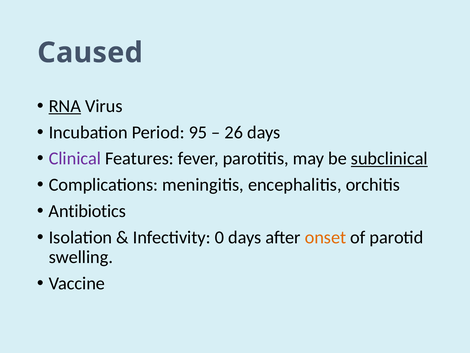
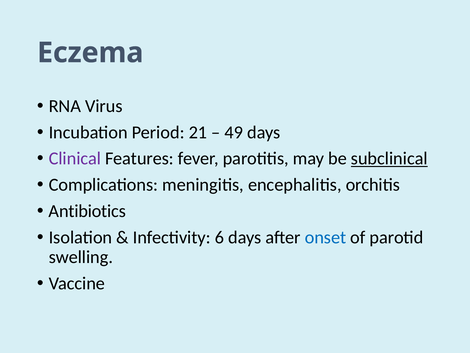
Caused: Caused -> Eczema
RNA underline: present -> none
95: 95 -> 21
26: 26 -> 49
0: 0 -> 6
onset colour: orange -> blue
